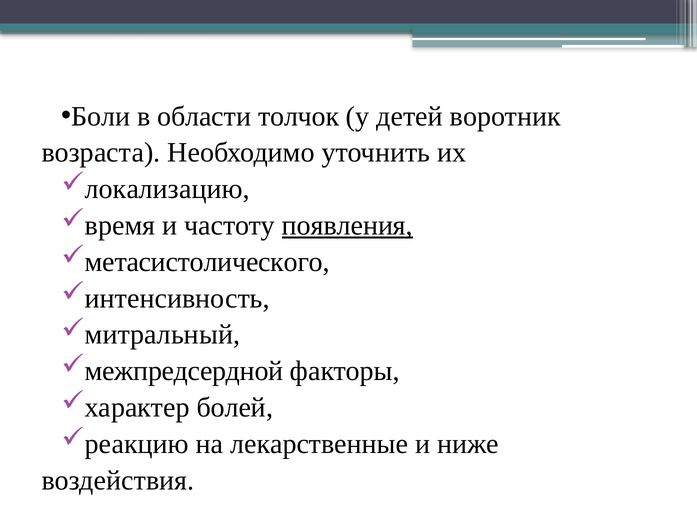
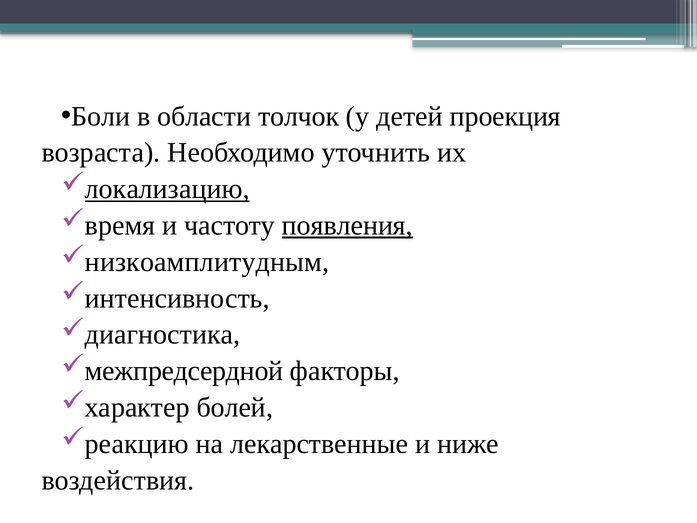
воротник: воротник -> проекция
локализацию underline: none -> present
метасистолического: метасистолического -> низкоамплитудным
митральный: митральный -> диагностика
